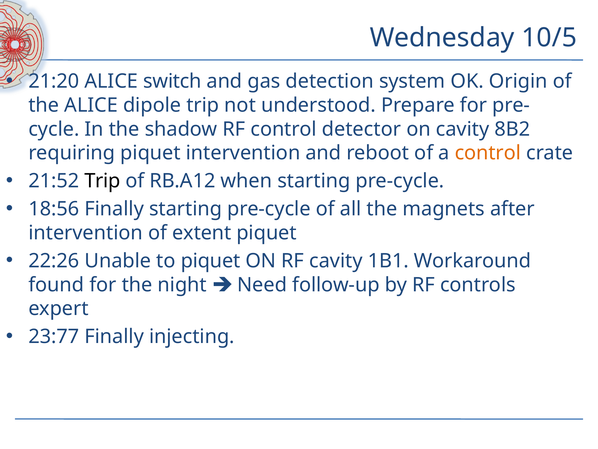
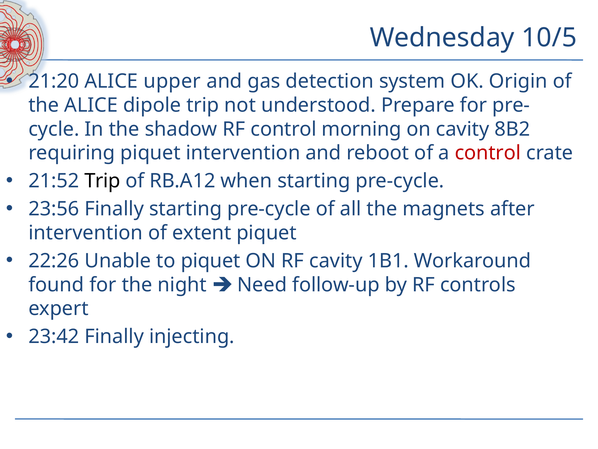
switch: switch -> upper
detector: detector -> morning
control at (488, 153) colour: orange -> red
18:56: 18:56 -> 23:56
23:77: 23:77 -> 23:42
